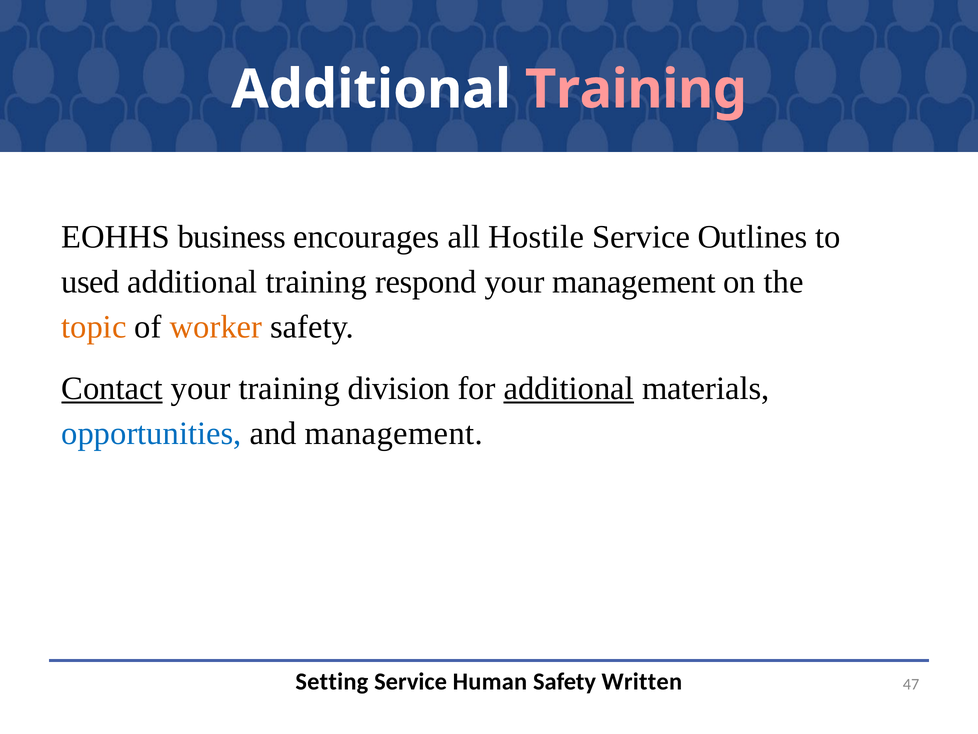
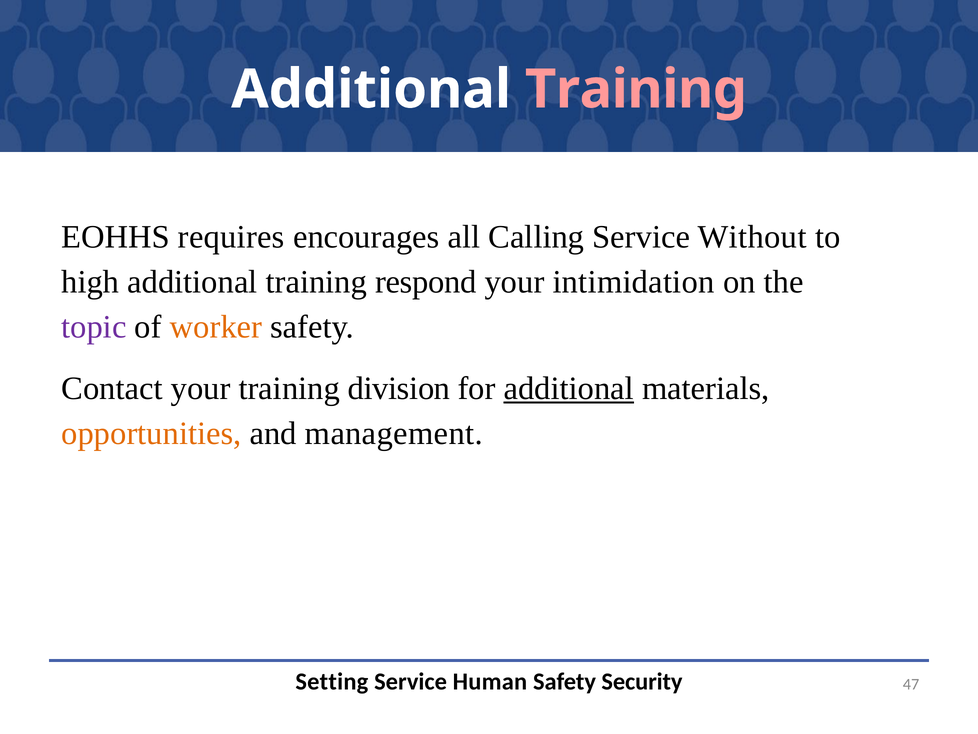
business: business -> requires
Hostile: Hostile -> Calling
Outlines: Outlines -> Without
used: used -> high
your management: management -> intimidation
topic colour: orange -> purple
Contact underline: present -> none
opportunities colour: blue -> orange
Written: Written -> Security
